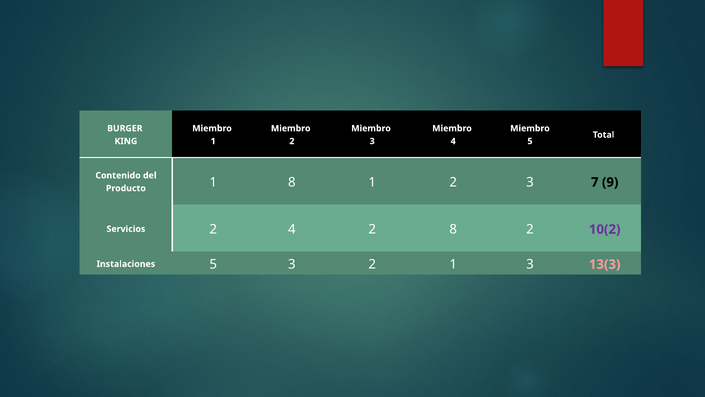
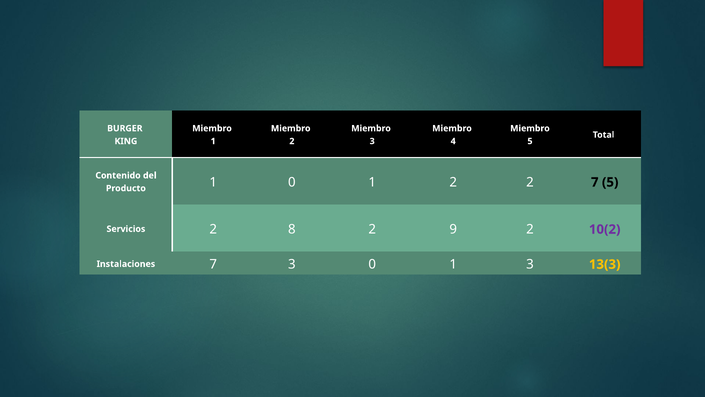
1 8: 8 -> 0
2 3: 3 -> 2
7 9: 9 -> 5
2 4: 4 -> 8
2 8: 8 -> 9
Instalaciones 5: 5 -> 7
3 2: 2 -> 0
13(3 colour: pink -> yellow
